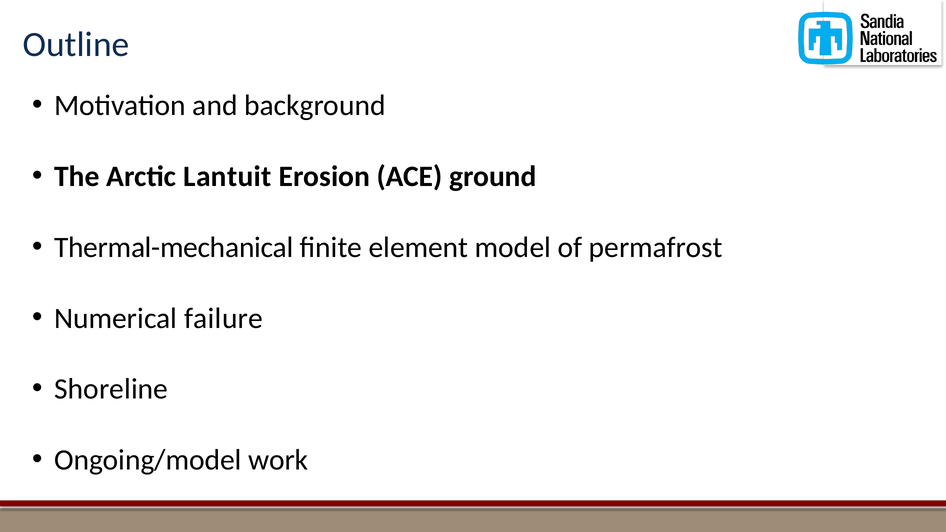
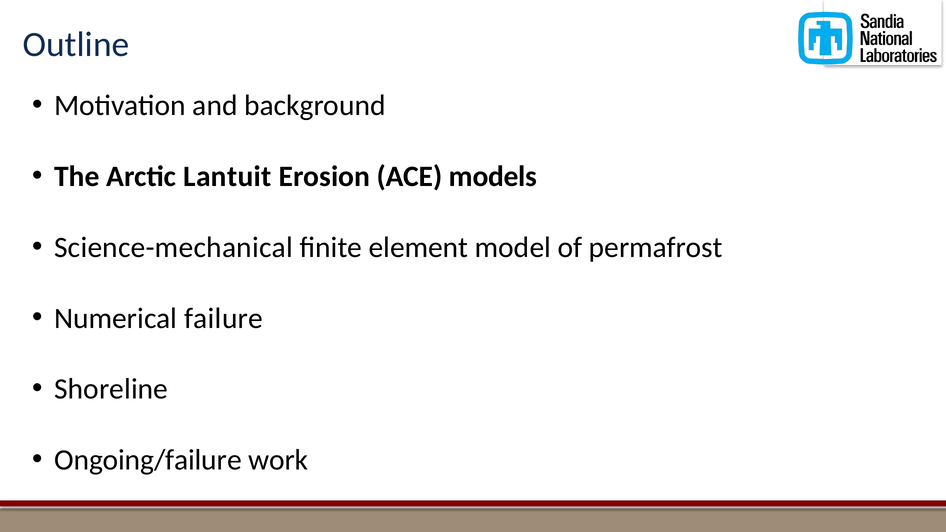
ground: ground -> models
Thermal-mechanical: Thermal-mechanical -> Science-mechanical
Ongoing/model: Ongoing/model -> Ongoing/failure
